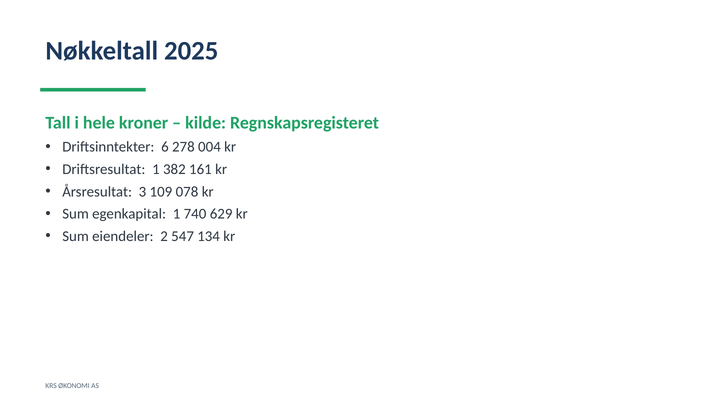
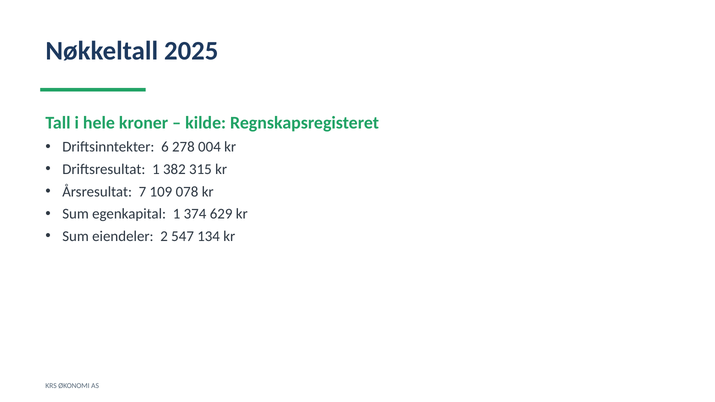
161: 161 -> 315
3: 3 -> 7
740: 740 -> 374
